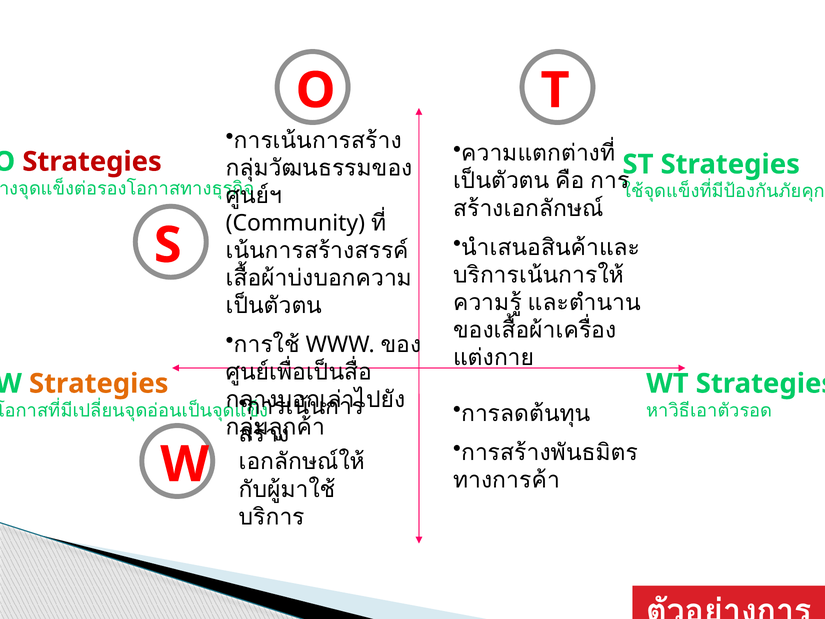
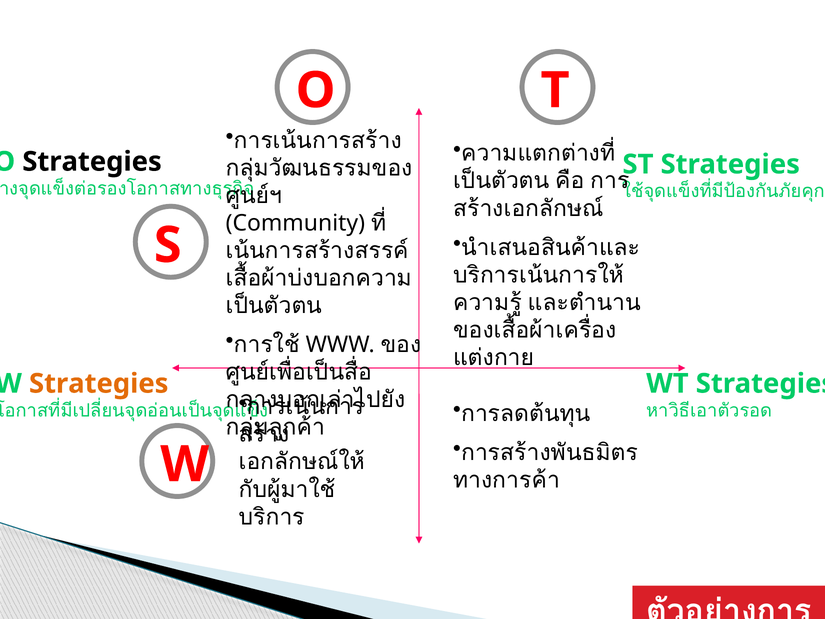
Strategies at (92, 162) colour: red -> black
